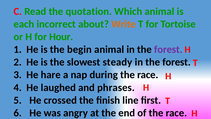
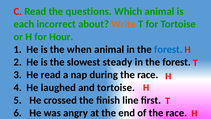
quotation: quotation -> questions
begin: begin -> when
forest at (168, 49) colour: purple -> blue
He hare: hare -> read
and phrases: phrases -> tortoise
